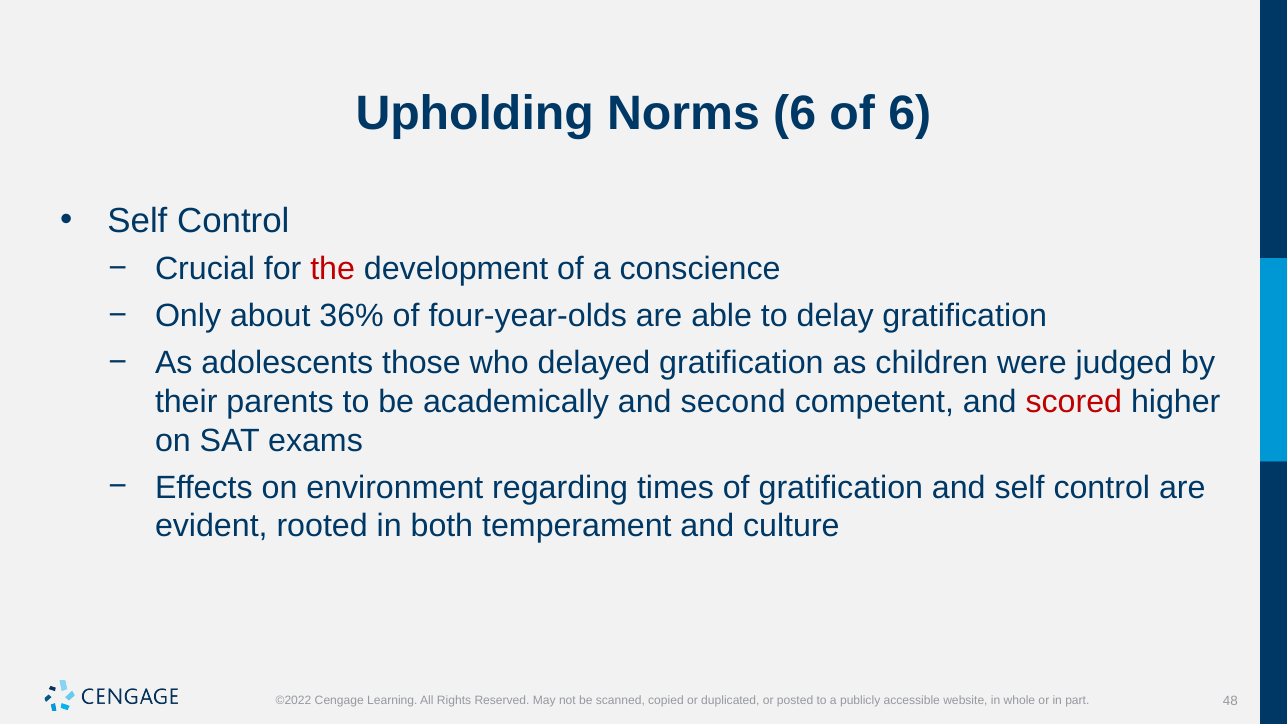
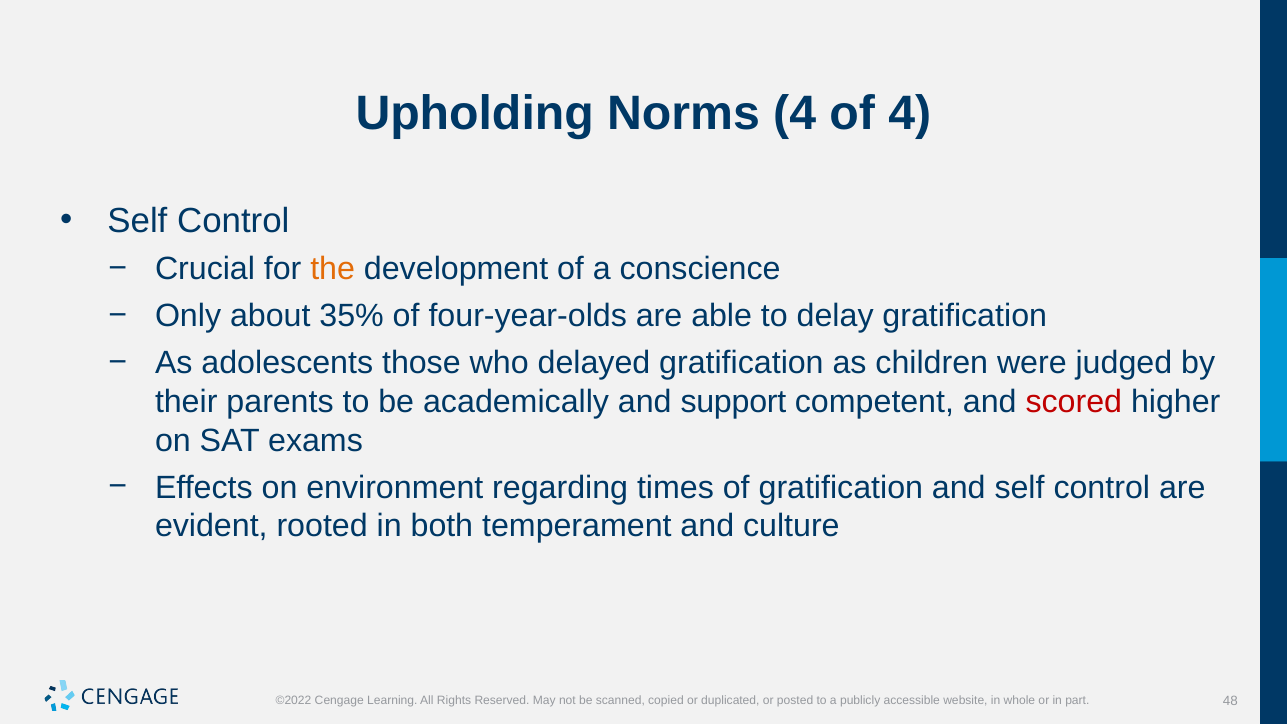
Norms 6: 6 -> 4
of 6: 6 -> 4
the colour: red -> orange
36%: 36% -> 35%
second: second -> support
